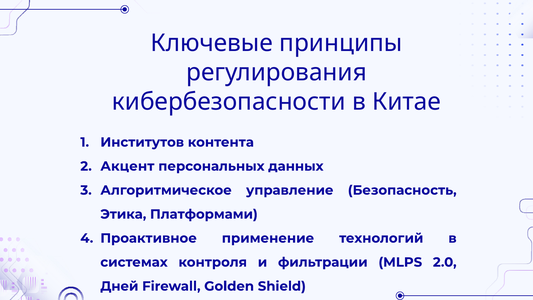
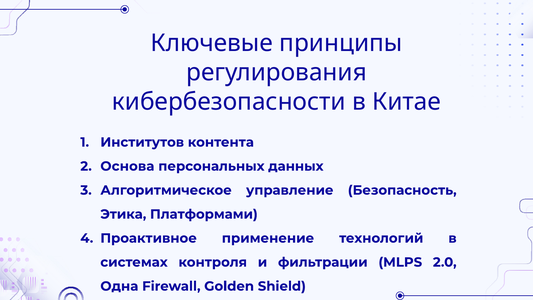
Акцент: Акцент -> Основа
Дней: Дней -> Одна
